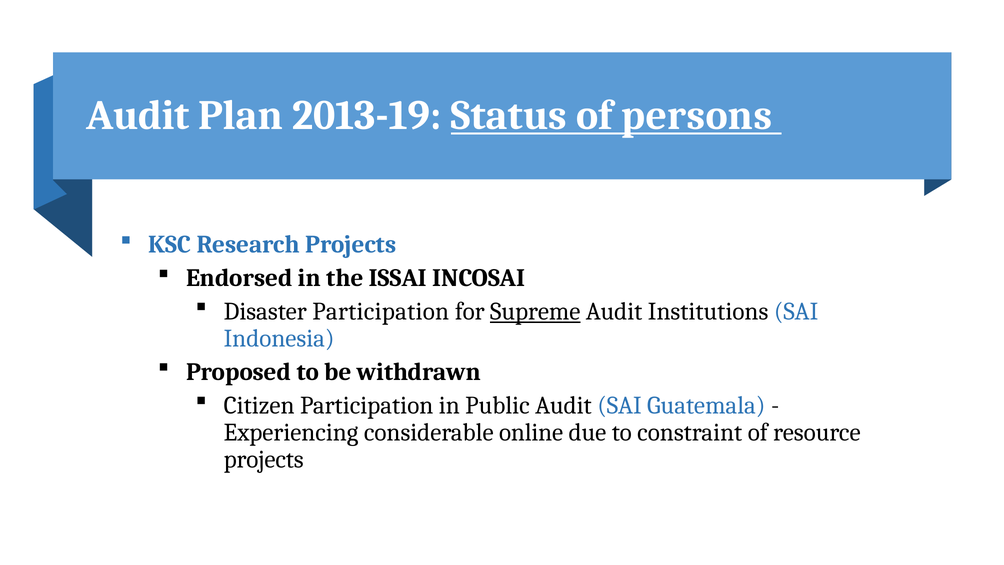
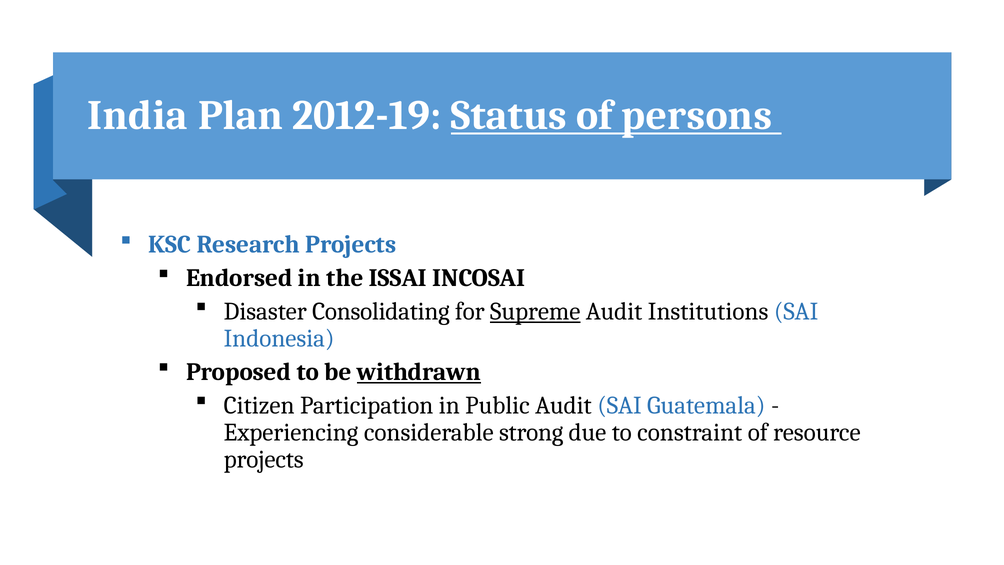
Audit at (138, 116): Audit -> India
2013-19: 2013-19 -> 2012-19
Disaster Participation: Participation -> Consolidating
withdrawn underline: none -> present
online: online -> strong
